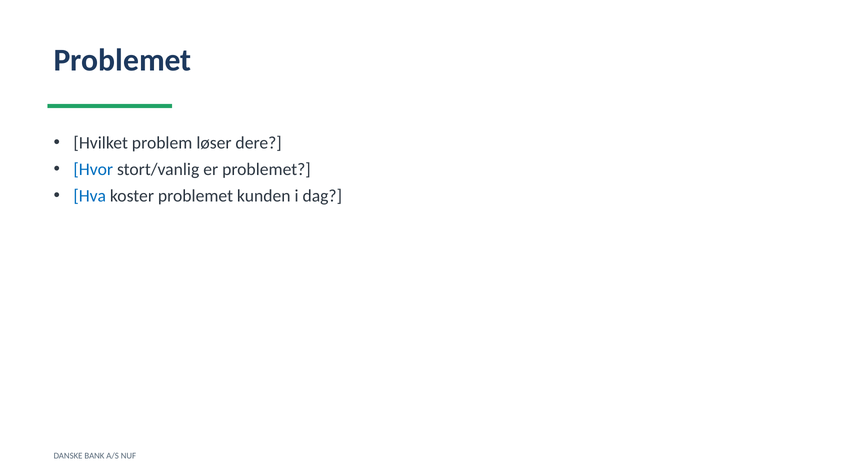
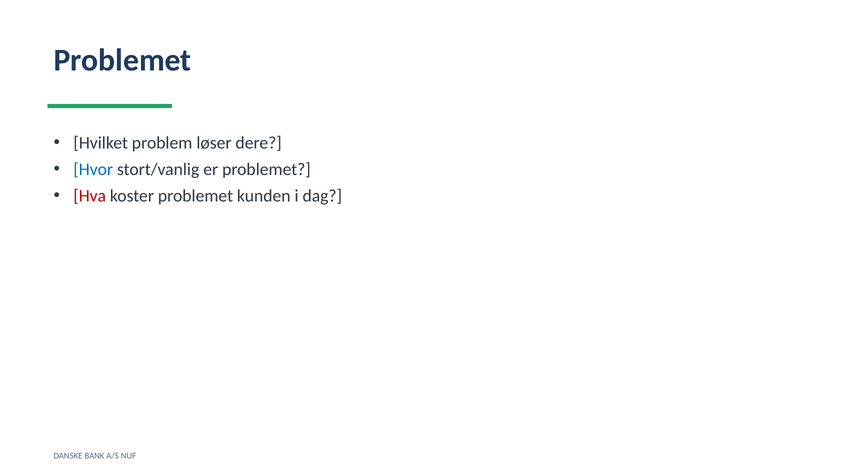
Hva colour: blue -> red
